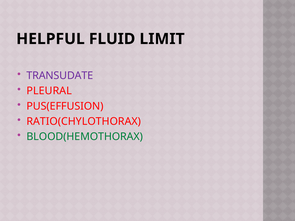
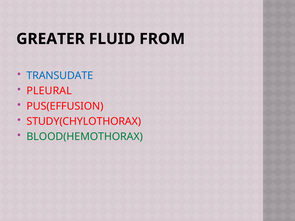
HELPFUL: HELPFUL -> GREATER
LIMIT: LIMIT -> FROM
TRANSUDATE colour: purple -> blue
RATIO(CHYLOTHORAX: RATIO(CHYLOTHORAX -> STUDY(CHYLOTHORAX
